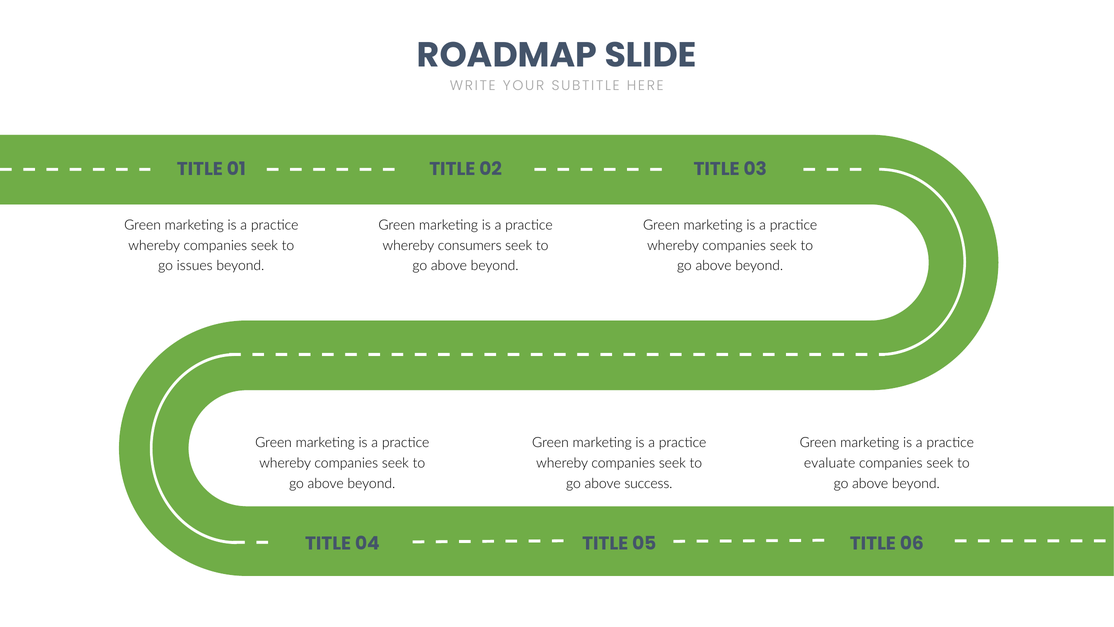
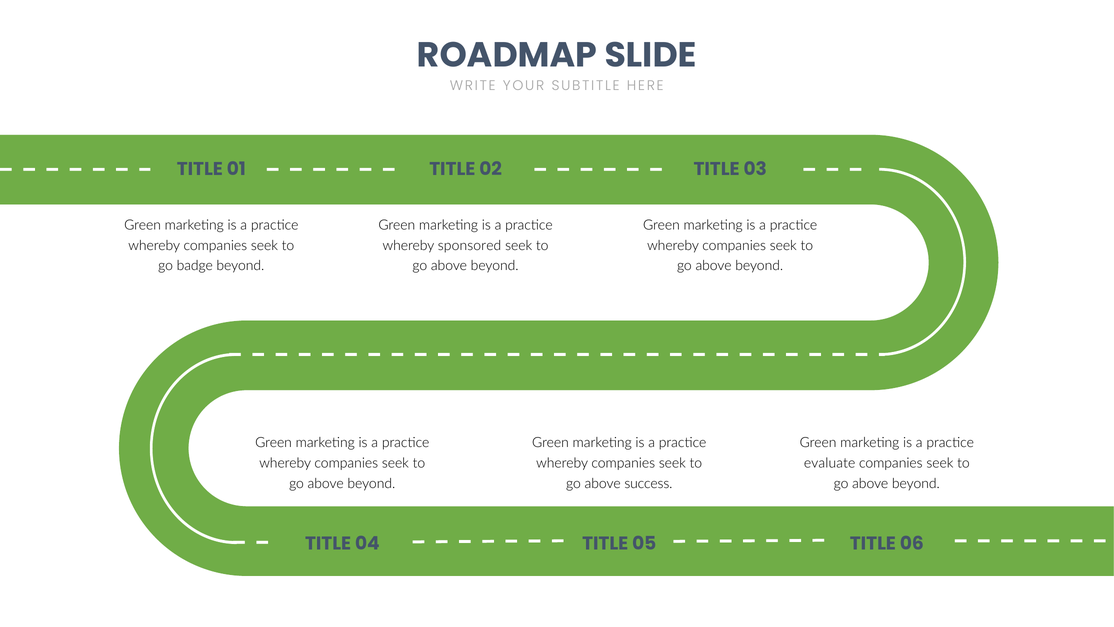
consumers: consumers -> sponsored
issues: issues -> badge
